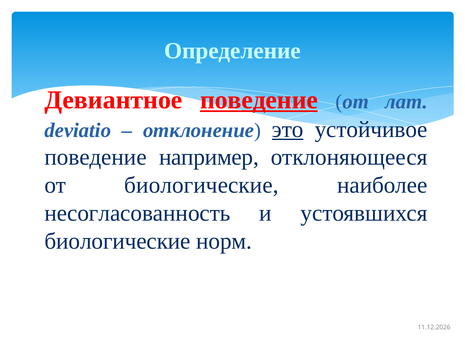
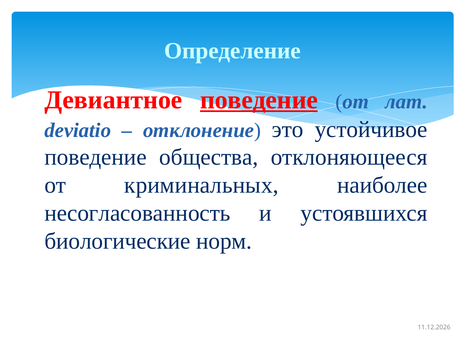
это underline: present -> none
например: например -> общества
от биологические: биологические -> криминальных
